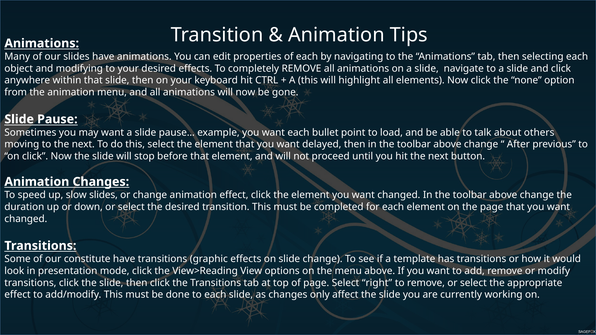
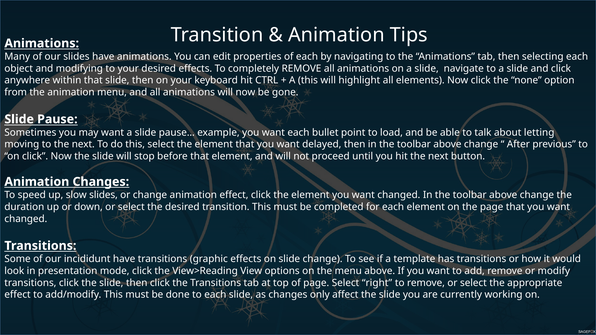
others: others -> letting
constitute: constitute -> incididunt
